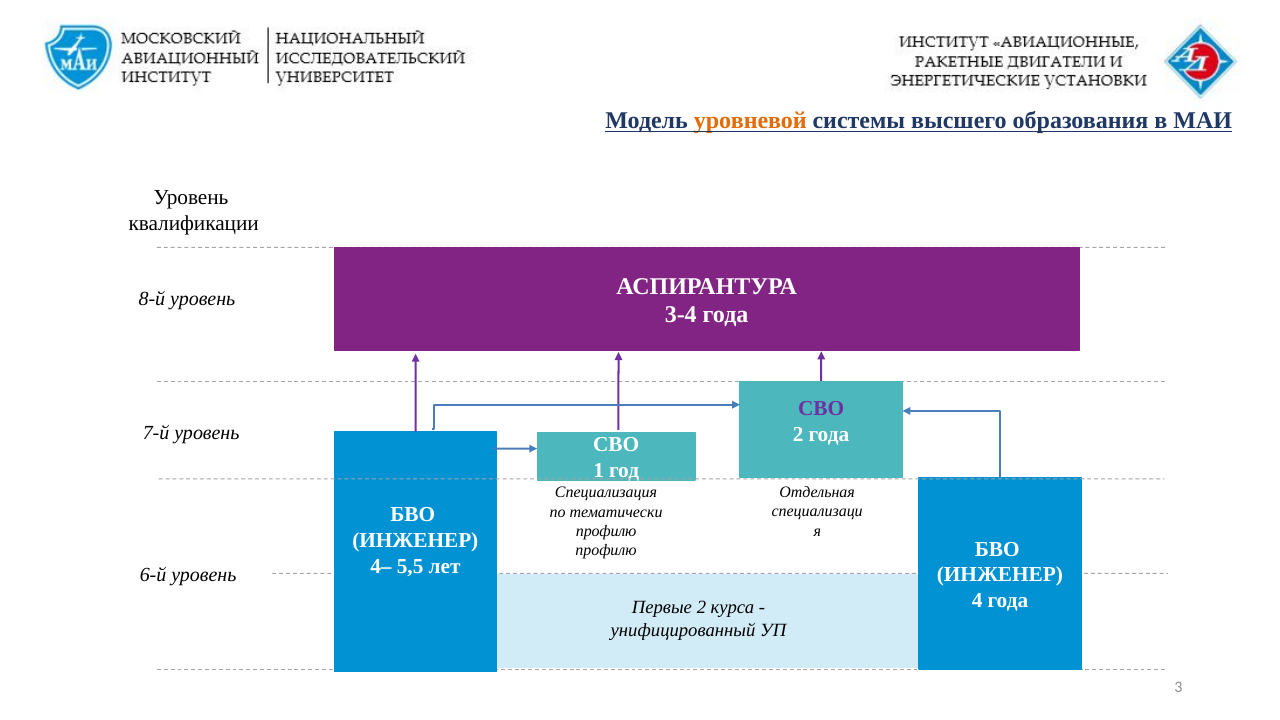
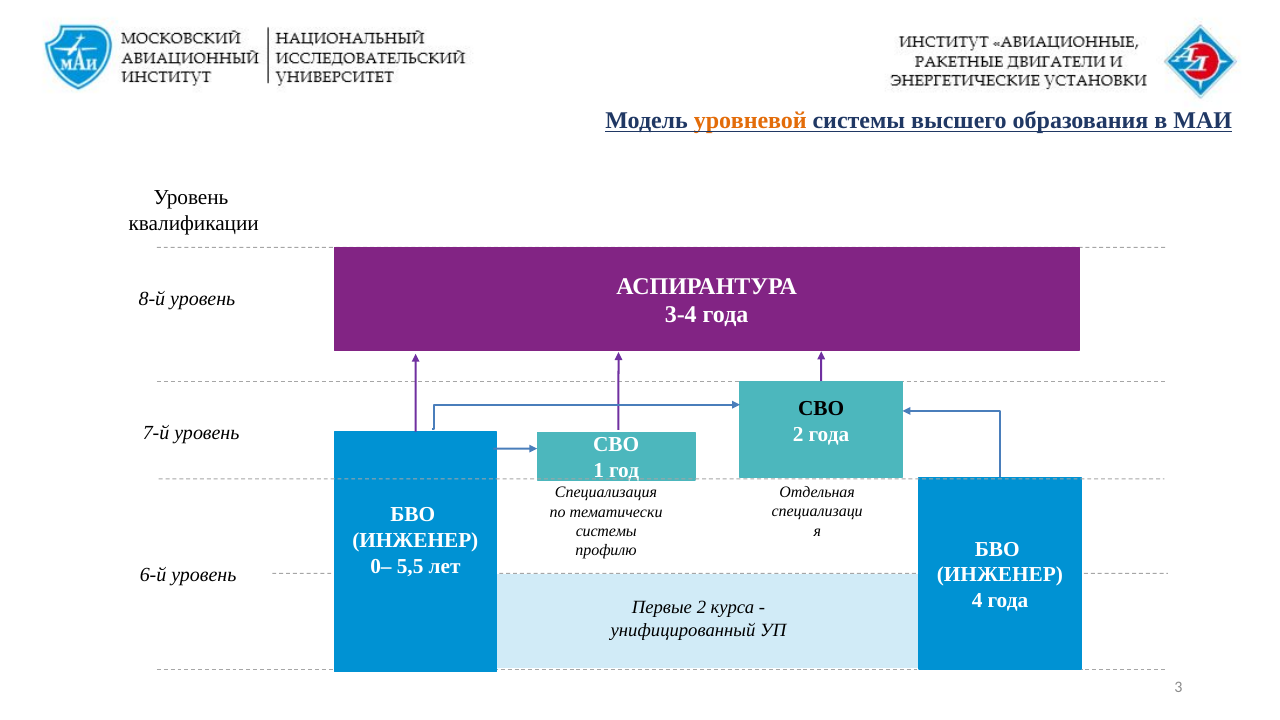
СВО at (821, 408) colour: purple -> black
профилю at (606, 531): профилю -> системы
4–: 4– -> 0–
